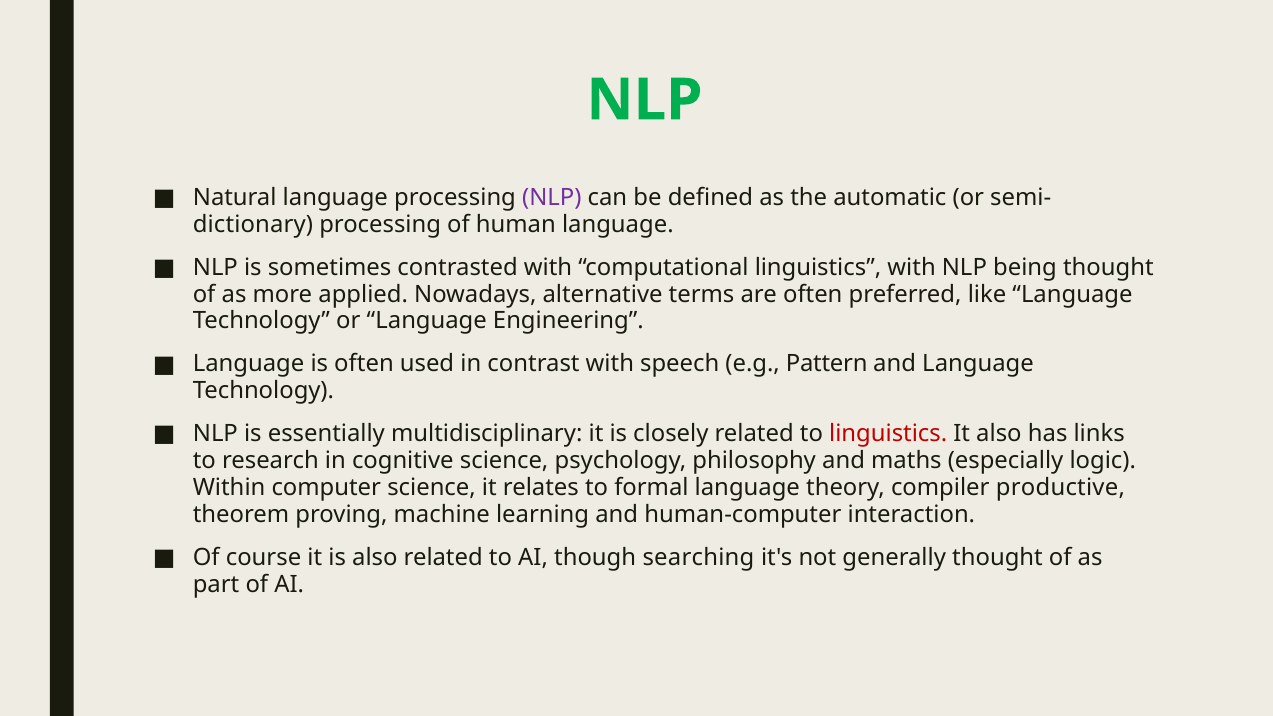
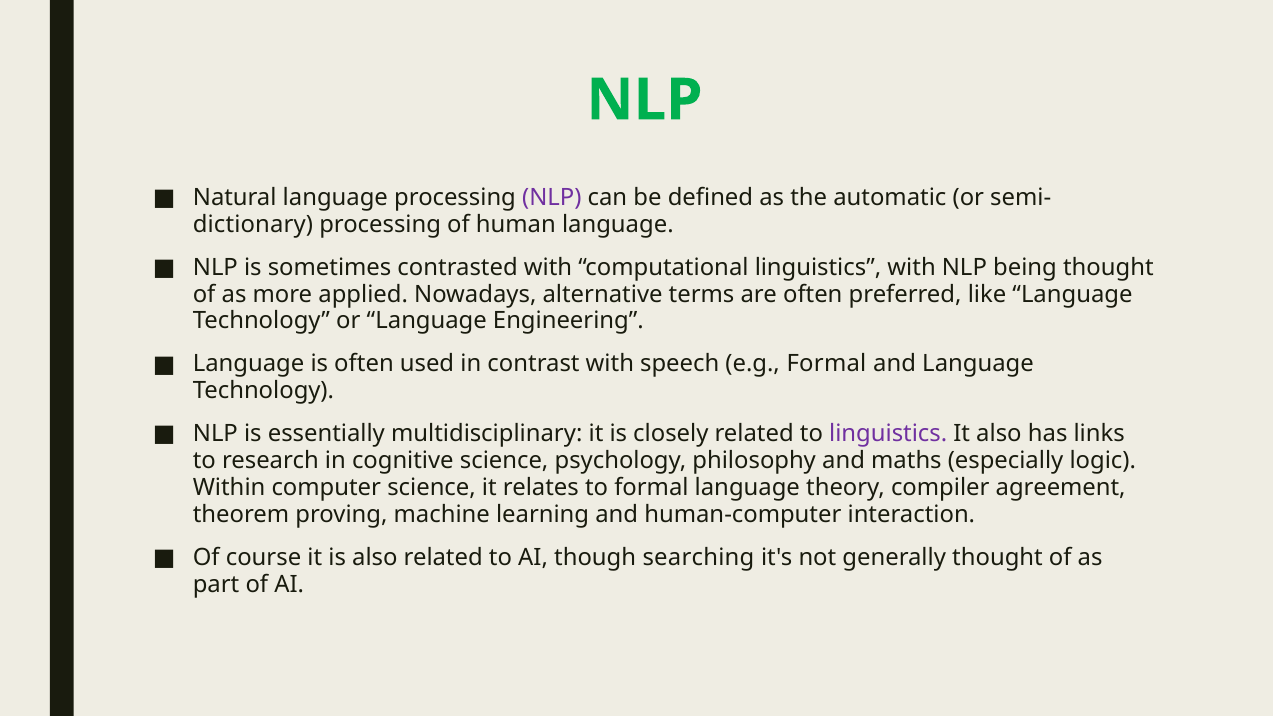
e.g Pattern: Pattern -> Formal
linguistics at (888, 434) colour: red -> purple
productive: productive -> agreement
